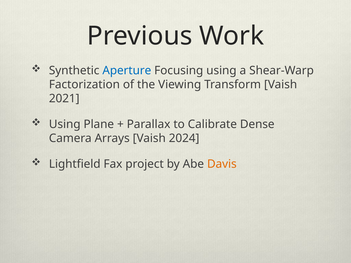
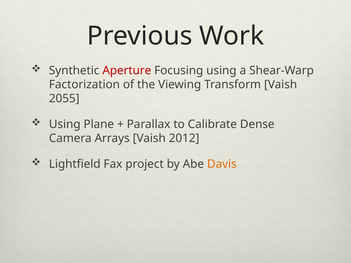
Aperture colour: blue -> red
2021: 2021 -> 2055
2024: 2024 -> 2012
